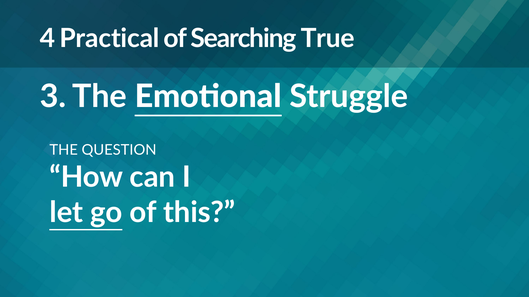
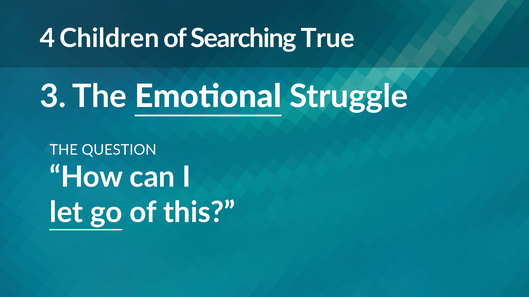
Practical: Practical -> Children
